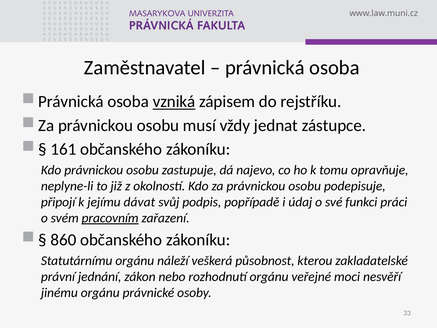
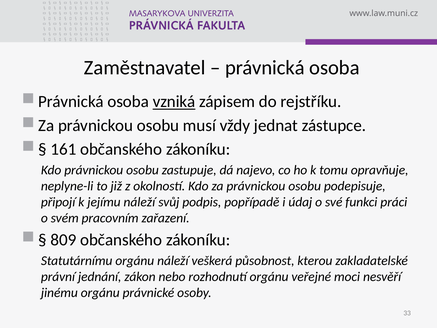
jejímu dávat: dávat -> náleží
pracovním underline: present -> none
860: 860 -> 809
